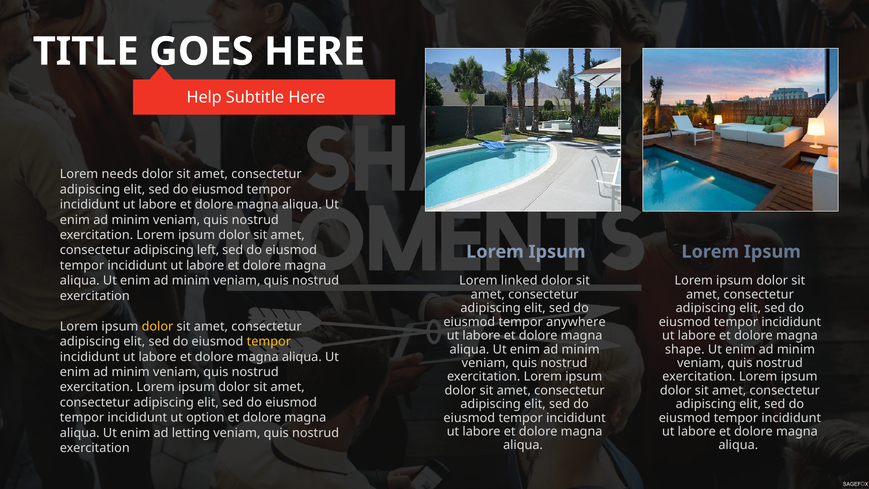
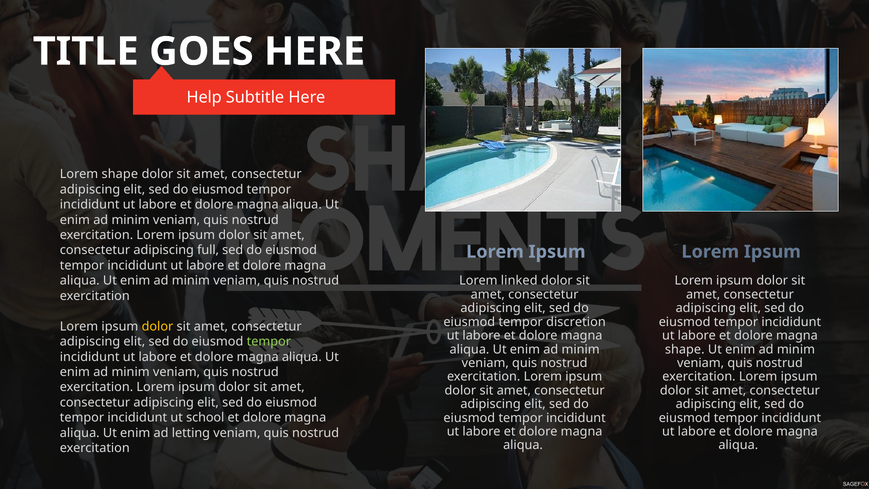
Lorem needs: needs -> shape
left: left -> full
anywhere: anywhere -> discretion
tempor at (269, 341) colour: yellow -> light green
option: option -> school
